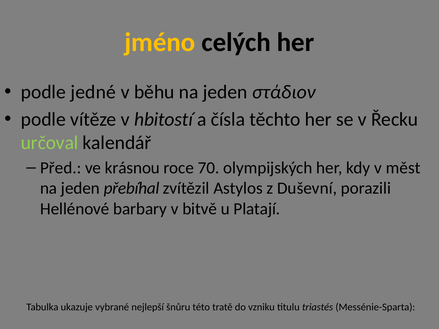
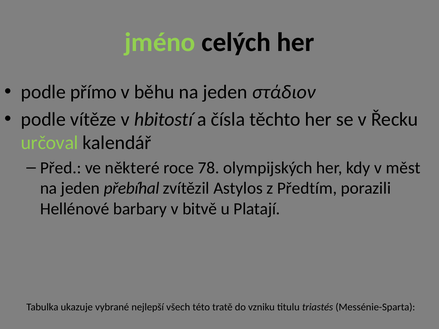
jméno colour: yellow -> light green
jedné: jedné -> přímo
krásnou: krásnou -> některé
70: 70 -> 78
Duševní: Duševní -> Předtím
šnůru: šnůru -> všech
